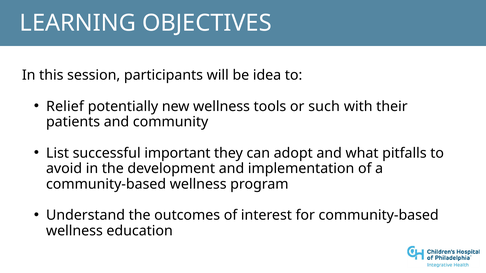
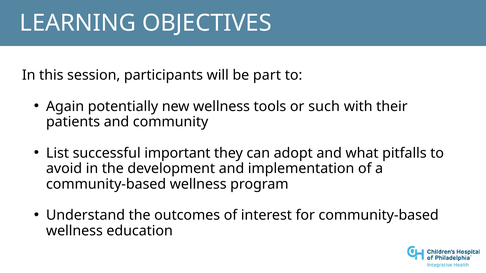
idea: idea -> part
Relief: Relief -> Again
